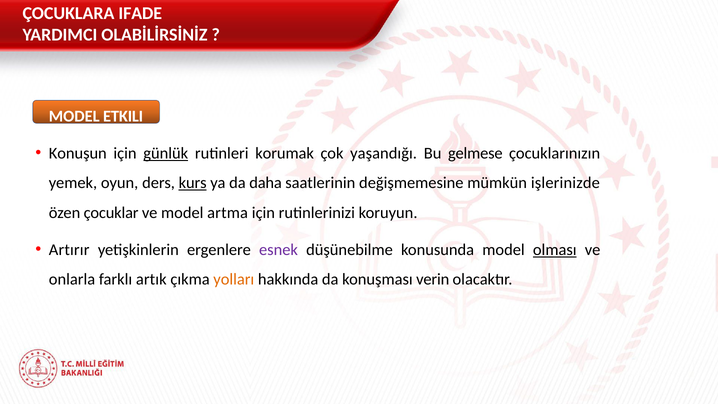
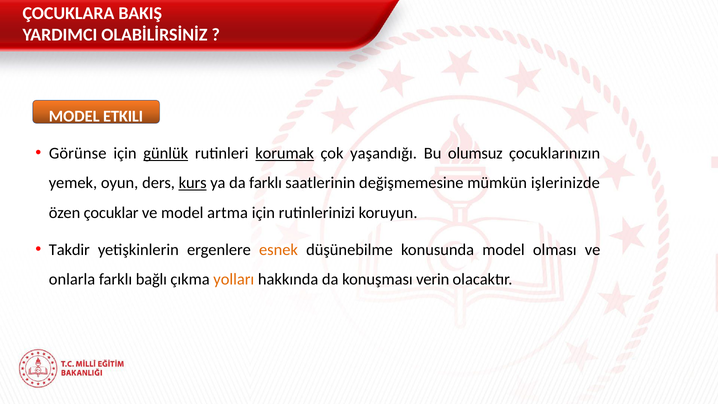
IFADE: IFADE -> BAKIŞ
Konuşun: Konuşun -> Görünse
korumak underline: none -> present
gelmese: gelmese -> olumsuz
da daha: daha -> farklı
Artırır: Artırır -> Takdir
esnek colour: purple -> orange
olması underline: present -> none
artık: artık -> bağlı
